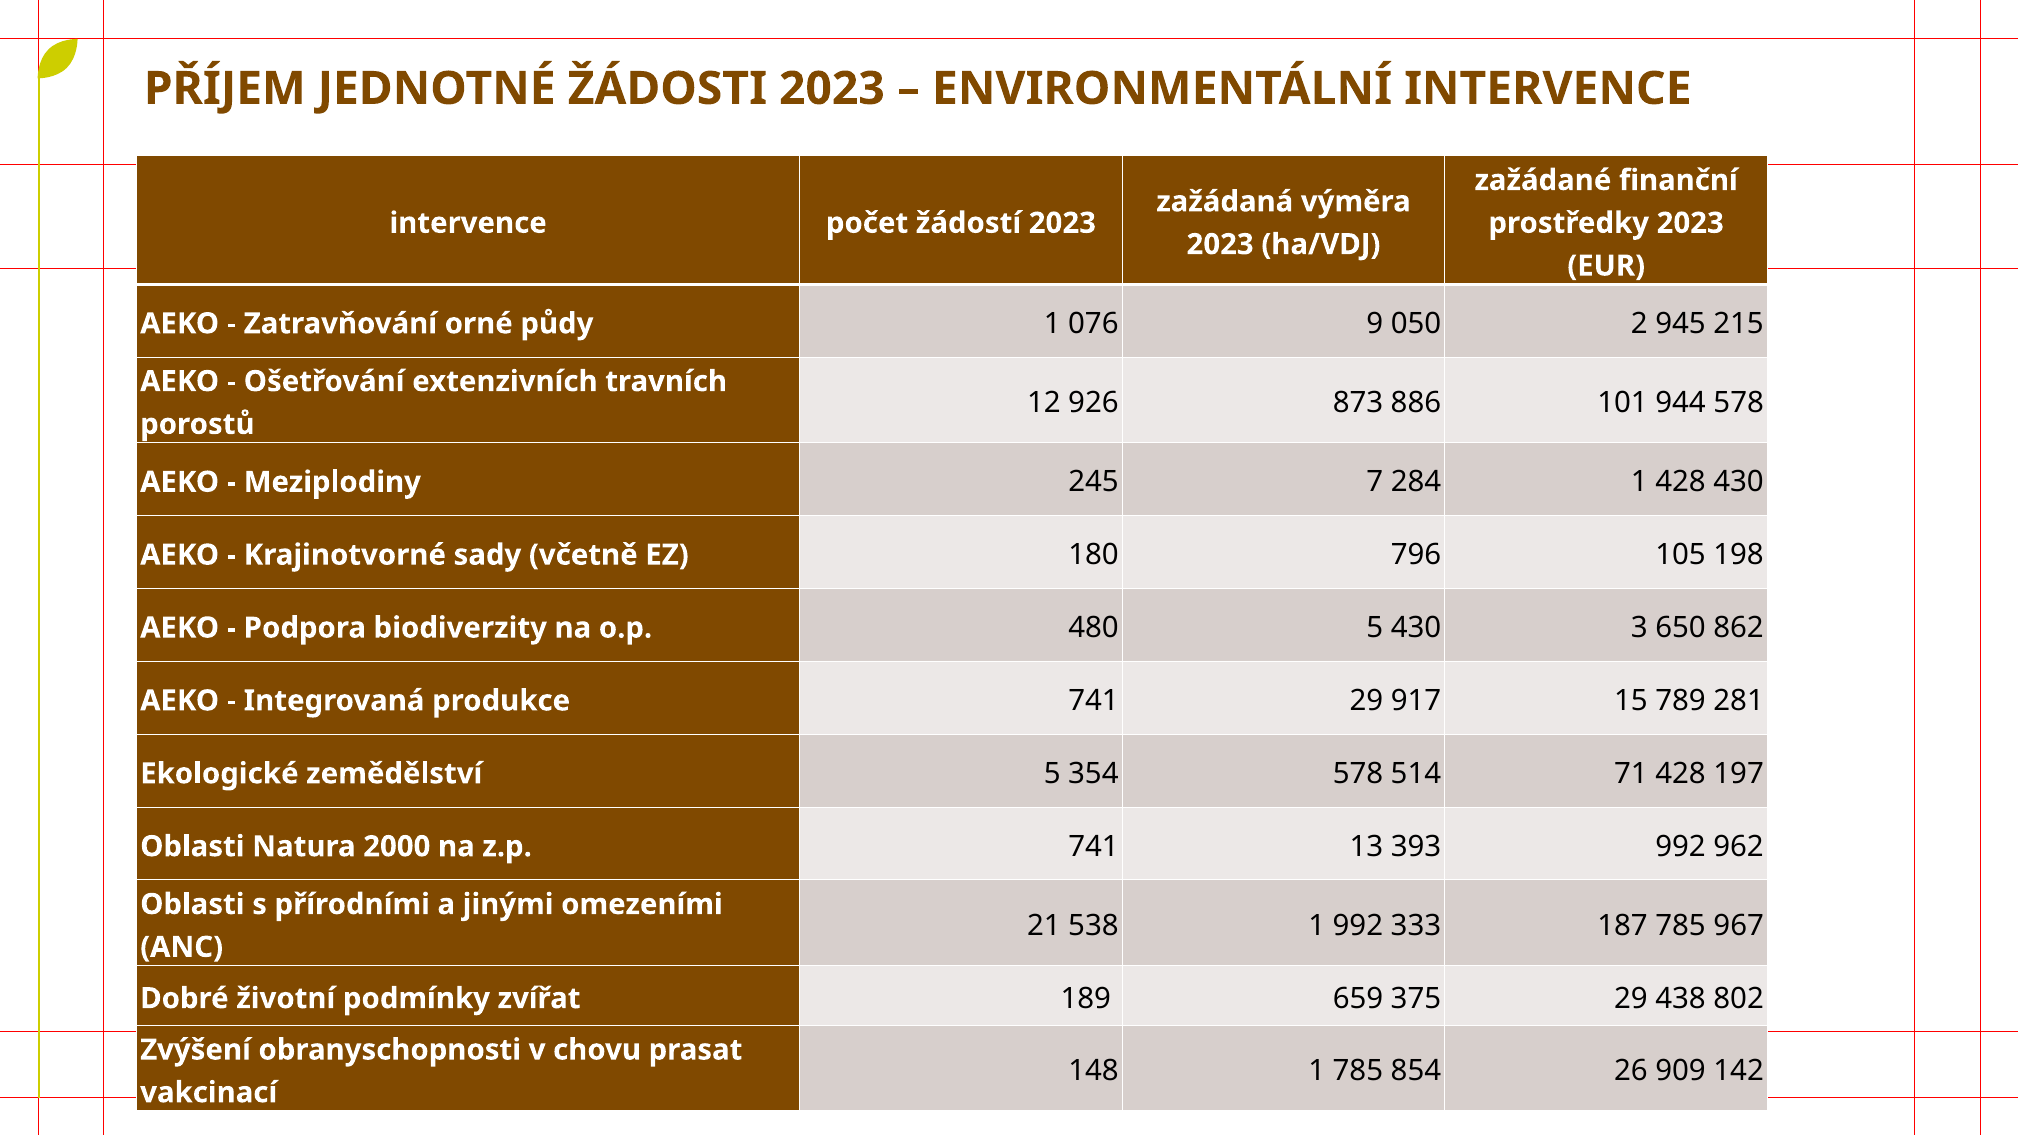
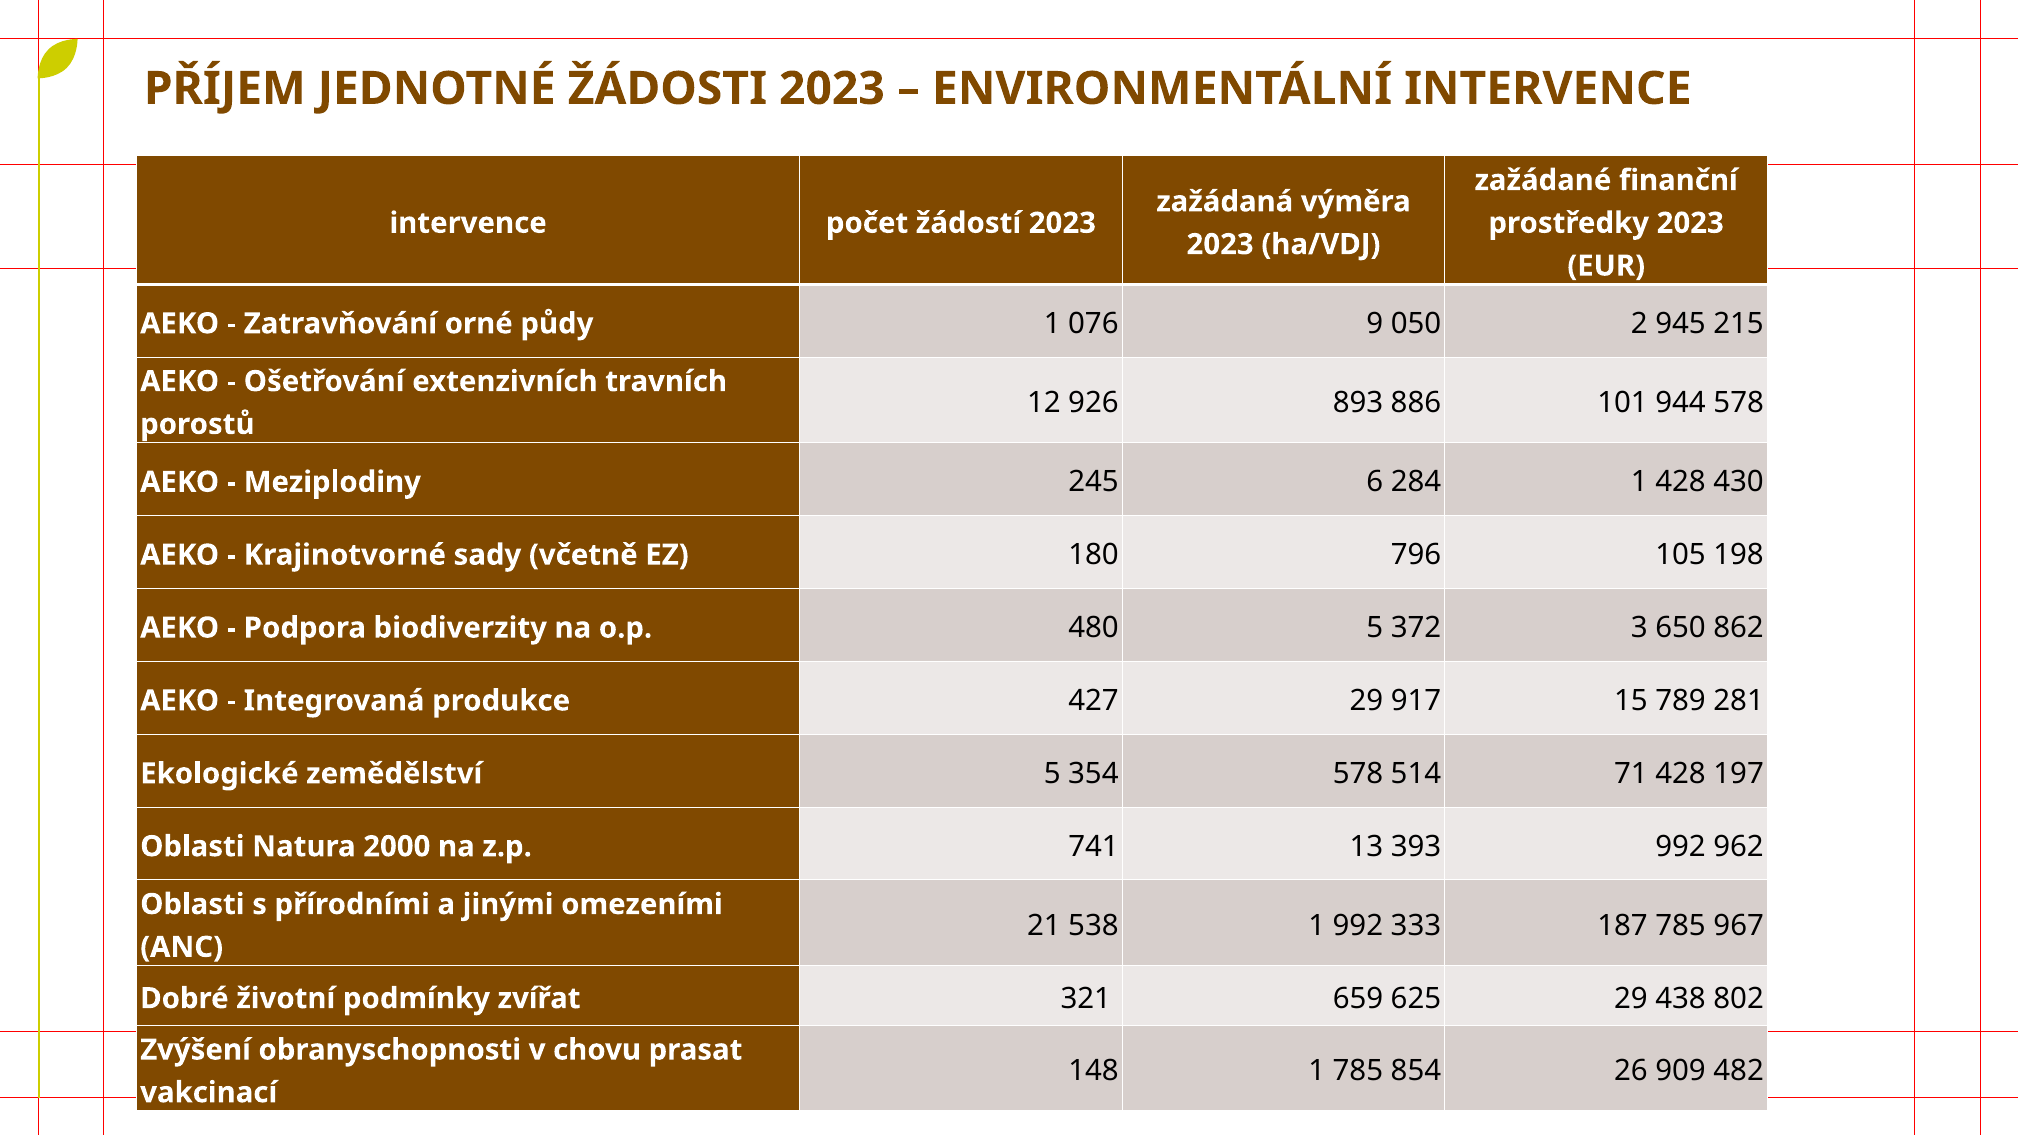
873: 873 -> 893
7: 7 -> 6
5 430: 430 -> 372
produkce 741: 741 -> 427
189: 189 -> 321
375: 375 -> 625
142: 142 -> 482
